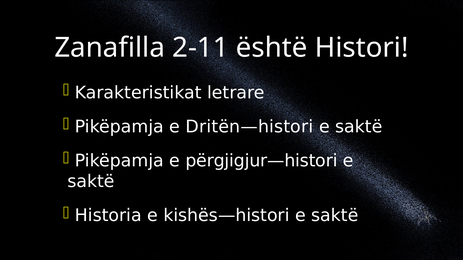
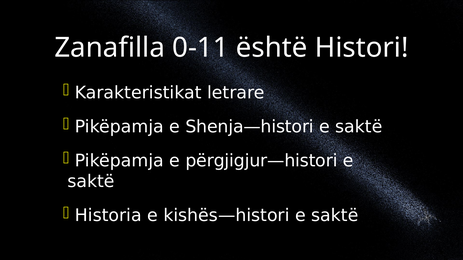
2-11: 2-11 -> 0-11
Dritën—histori: Dritën—histori -> Shenja—histori
